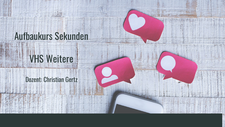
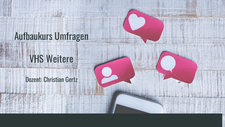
Sekunden: Sekunden -> Umfragen
